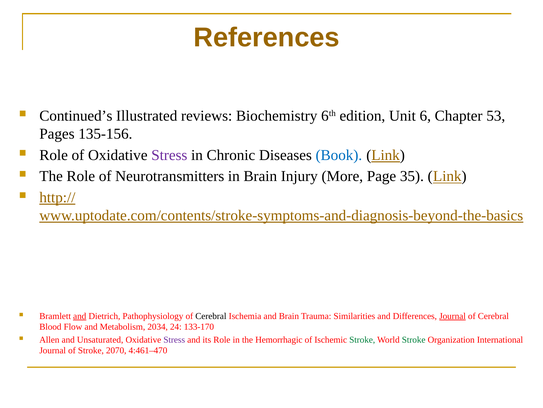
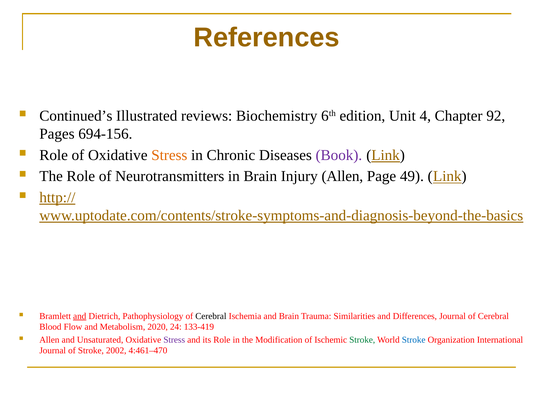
6: 6 -> 4
53: 53 -> 92
135-156: 135-156 -> 694-156
Stress at (169, 155) colour: purple -> orange
Book colour: blue -> purple
Injury More: More -> Allen
35: 35 -> 49
Journal at (452, 316) underline: present -> none
2034: 2034 -> 2020
133-170: 133-170 -> 133-419
Hemorrhagic: Hemorrhagic -> Modification
Stroke at (414, 339) colour: green -> blue
2070: 2070 -> 2002
